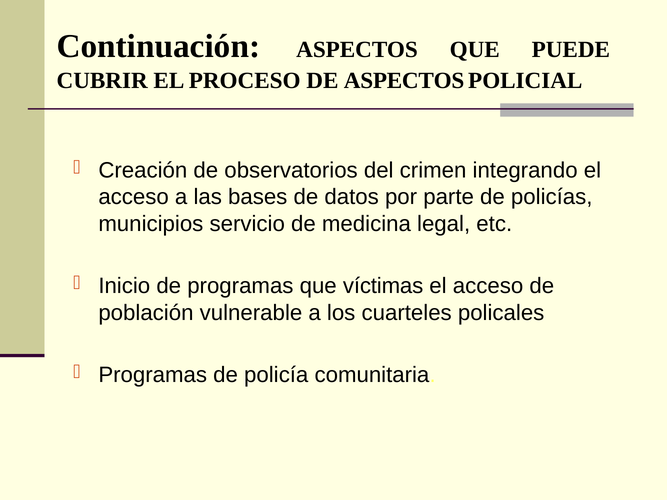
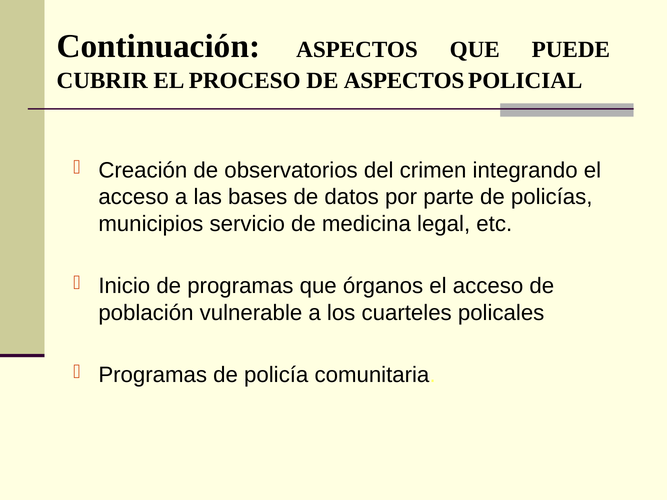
víctimas: víctimas -> órganos
